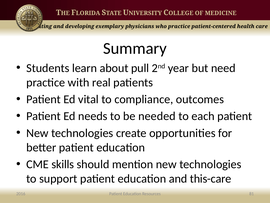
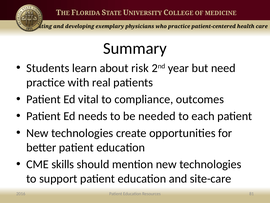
pull: pull -> risk
this-care: this-care -> site-care
